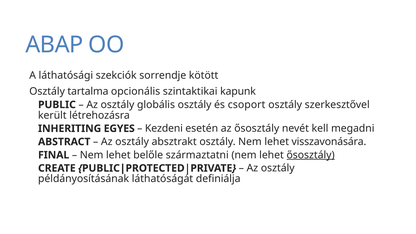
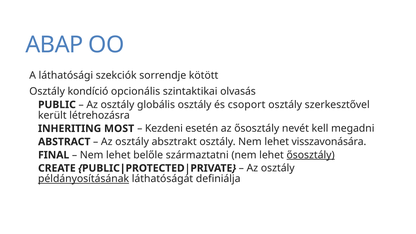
tartalma: tartalma -> kondíció
kapunk: kapunk -> olvasás
EGYES: EGYES -> MOST
példányosításának underline: none -> present
